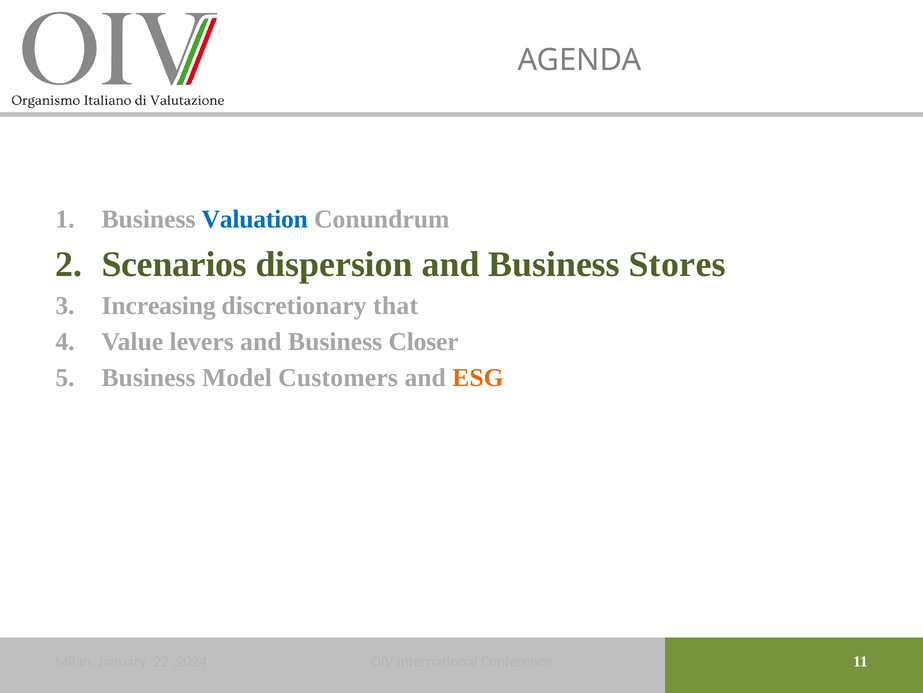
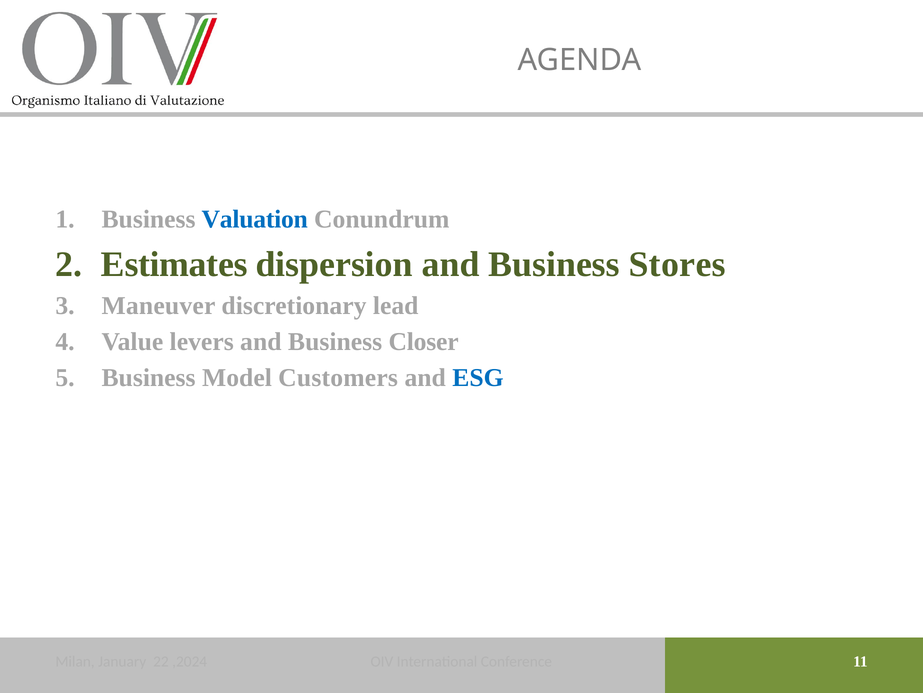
Scenarios: Scenarios -> Estimates
Increasing: Increasing -> Maneuver
that: that -> lead
ESG colour: orange -> blue
